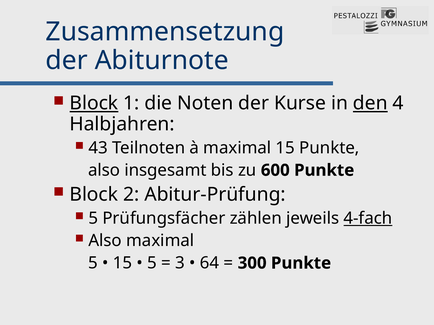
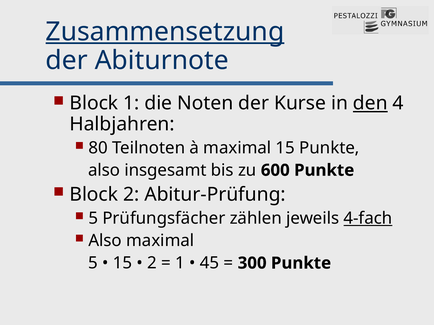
Zusammensetzung underline: none -> present
Block at (94, 103) underline: present -> none
43: 43 -> 80
5 at (152, 263): 5 -> 2
3 at (180, 263): 3 -> 1
64: 64 -> 45
